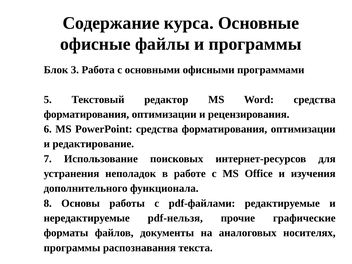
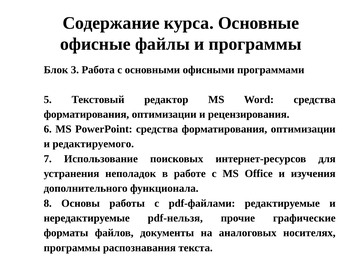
редактирование: редактирование -> редактируемого
